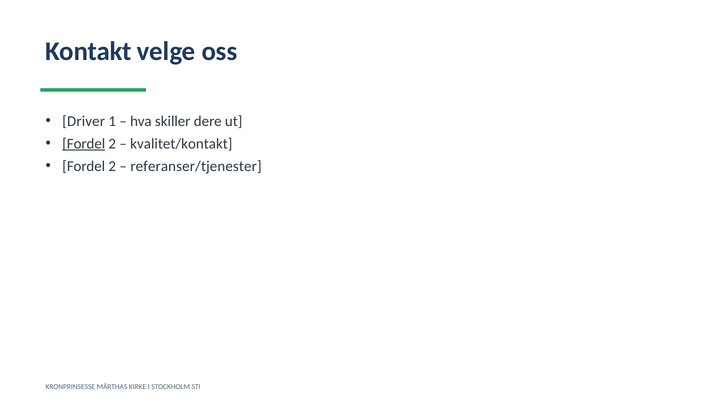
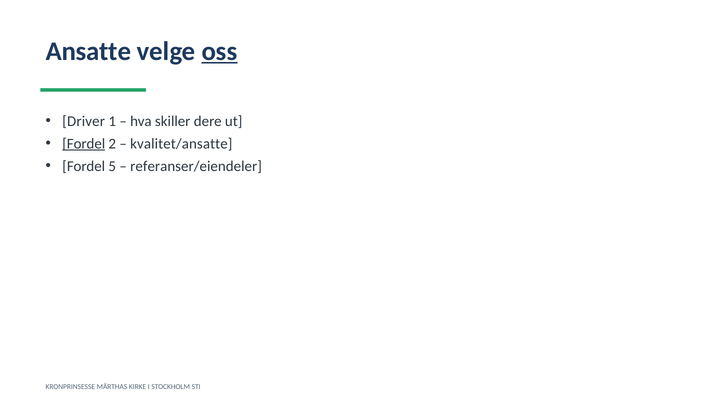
Kontakt: Kontakt -> Ansatte
oss underline: none -> present
kvalitet/kontakt: kvalitet/kontakt -> kvalitet/ansatte
2 at (112, 166): 2 -> 5
referanser/tjenester: referanser/tjenester -> referanser/eiendeler
